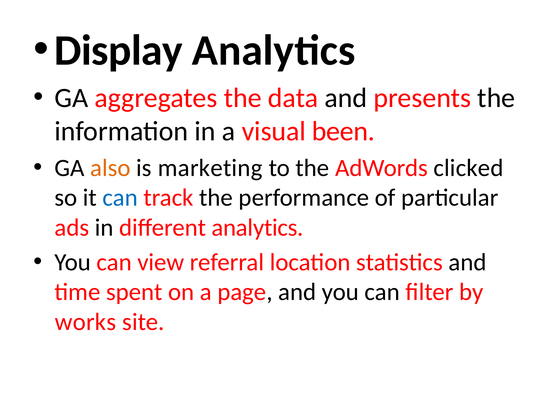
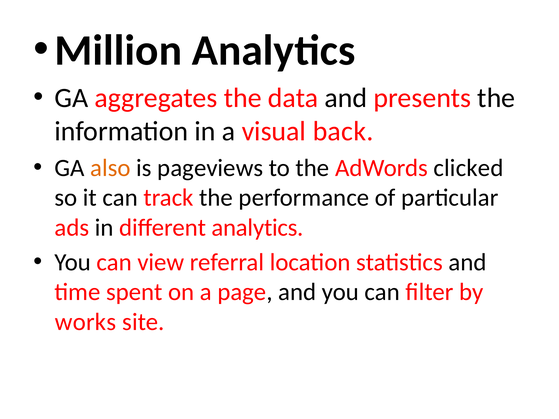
Display: Display -> Million
been: been -> back
marketing: marketing -> pageviews
can at (120, 198) colour: blue -> black
